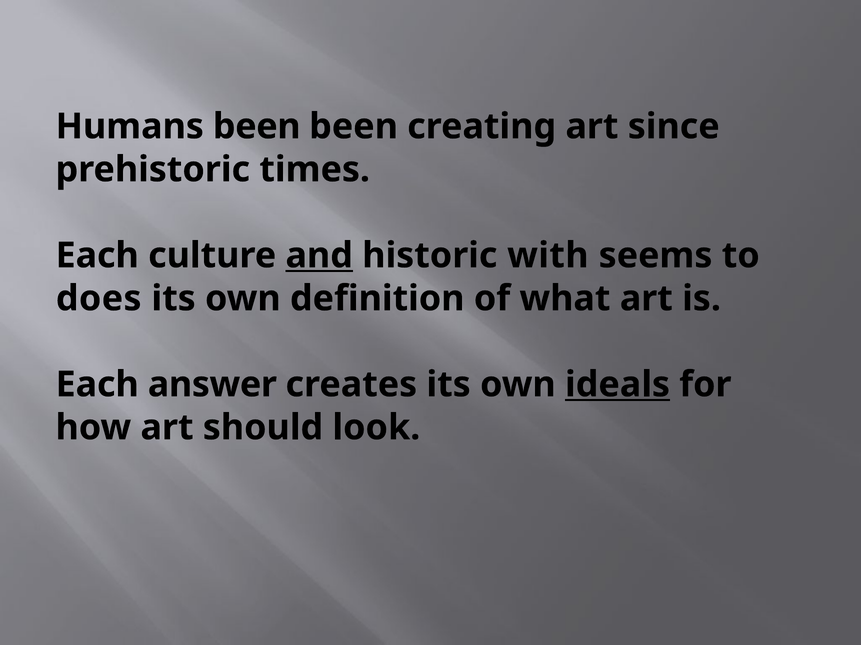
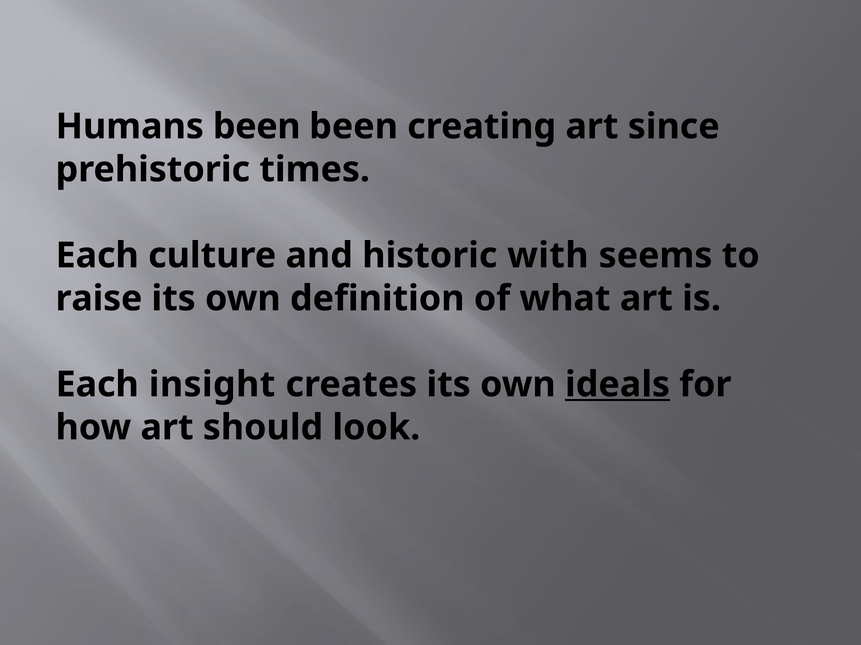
and underline: present -> none
does: does -> raise
answer: answer -> insight
